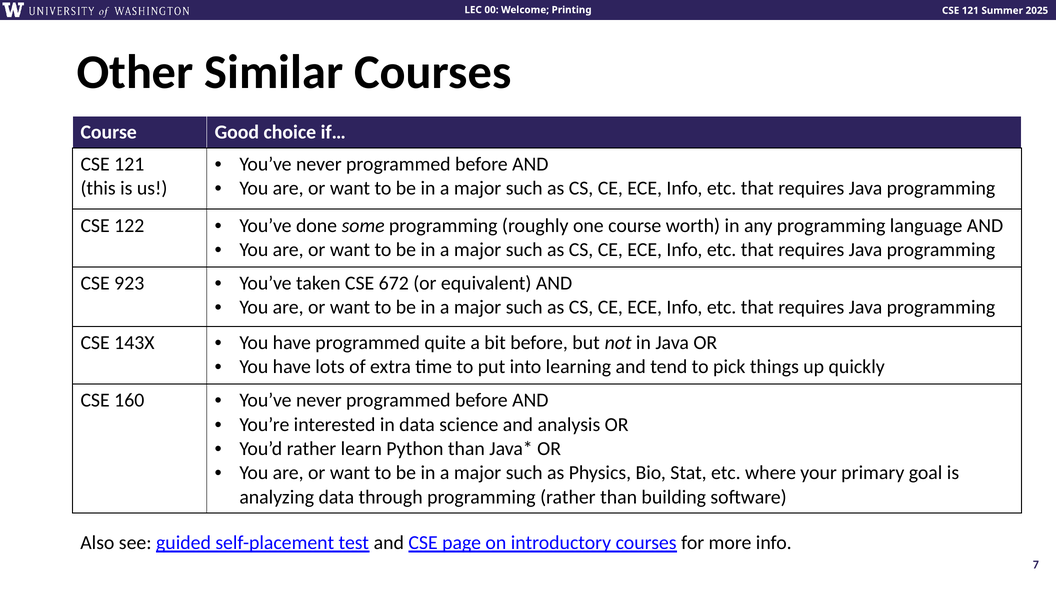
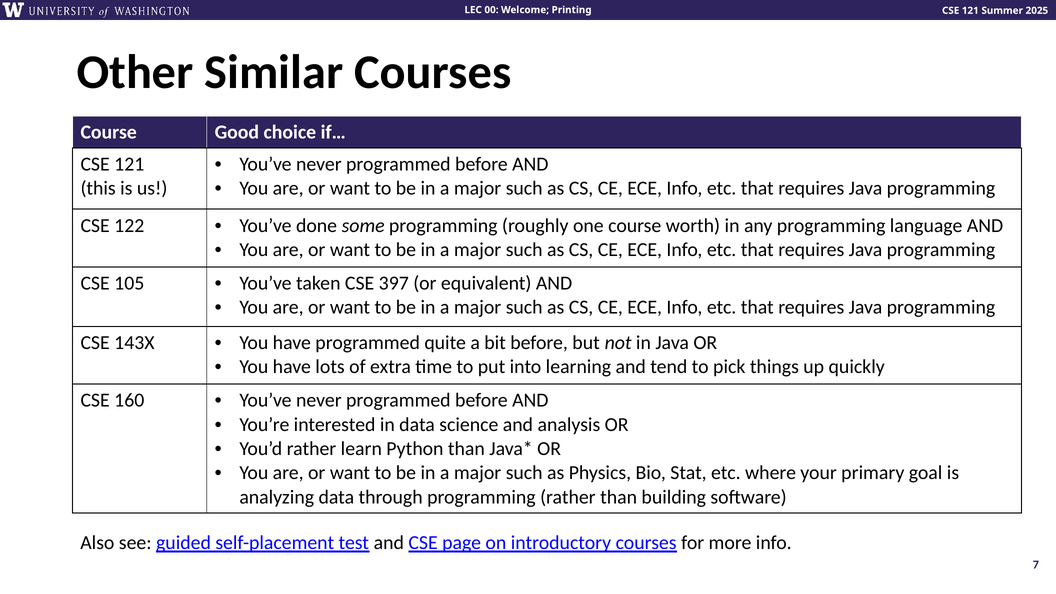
923: 923 -> 105
672: 672 -> 397
